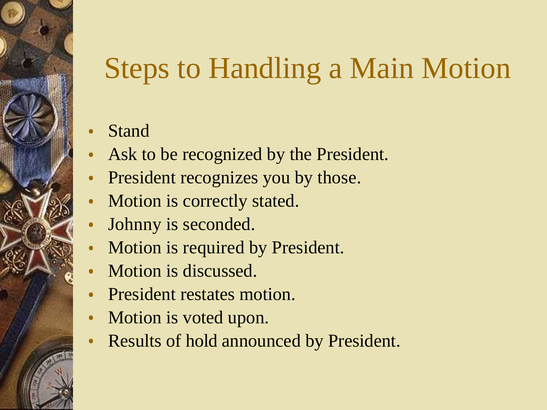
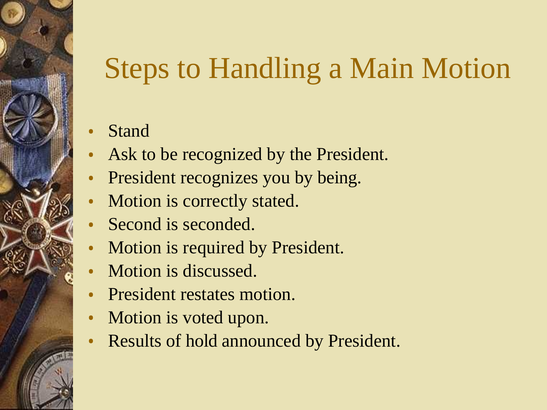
those: those -> being
Johnny: Johnny -> Second
